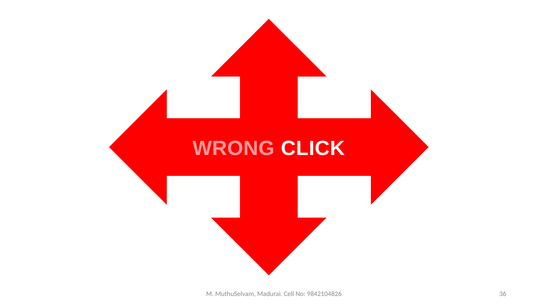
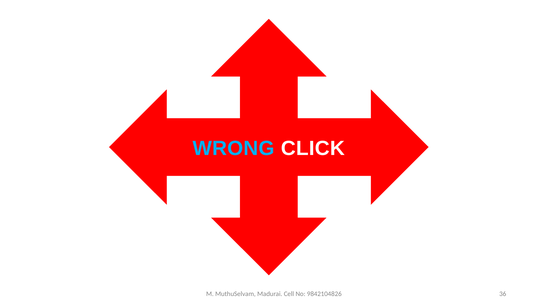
WRONG colour: pink -> light blue
